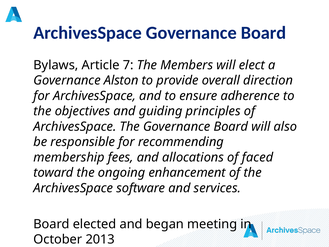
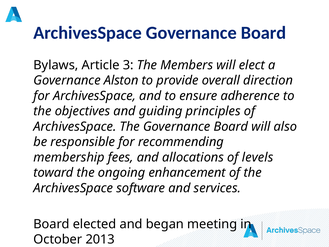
7: 7 -> 3
faced: faced -> levels
